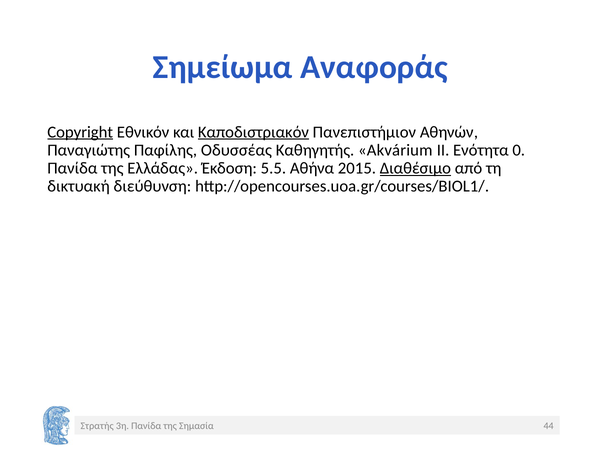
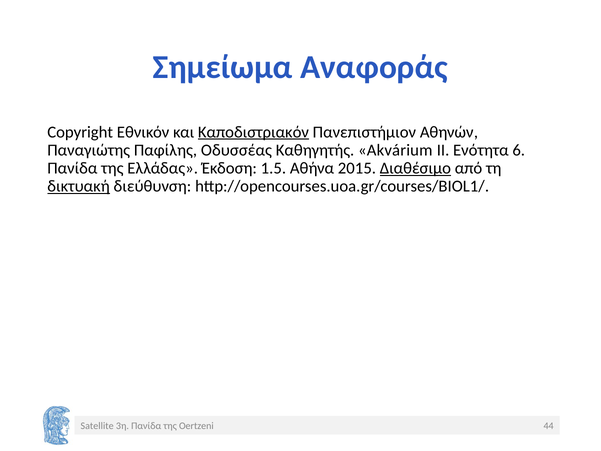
Copyright underline: present -> none
0: 0 -> 6
5.5: 5.5 -> 1.5
δικτυακή underline: none -> present
Στρατής: Στρατής -> Satellite
Σημασία: Σημασία -> Oertzeni
